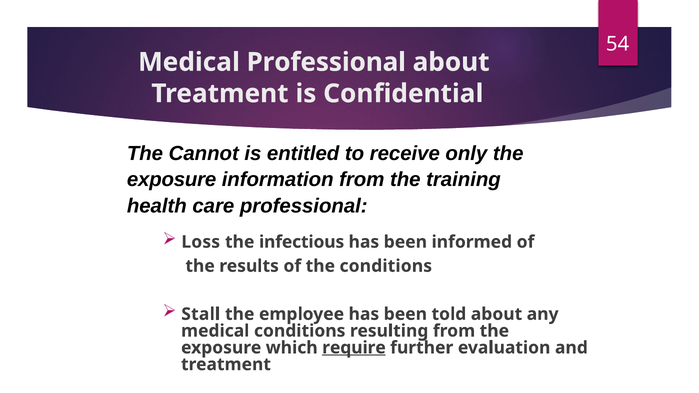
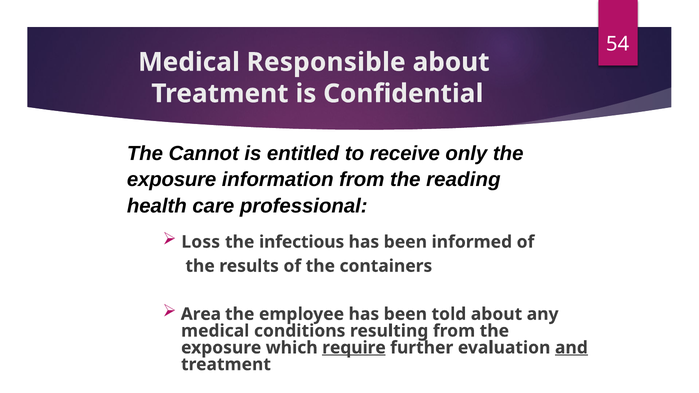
Medical Professional: Professional -> Responsible
training: training -> reading
the conditions: conditions -> containers
Stall: Stall -> Area
and underline: none -> present
